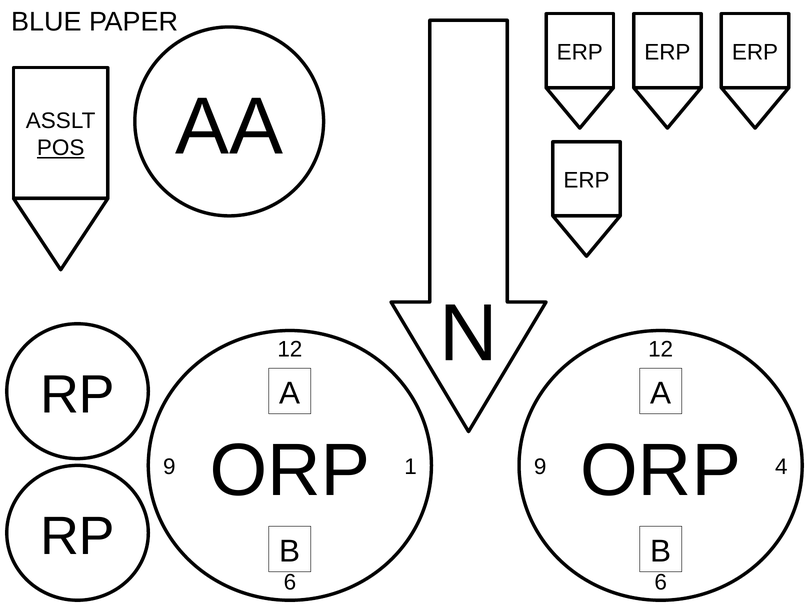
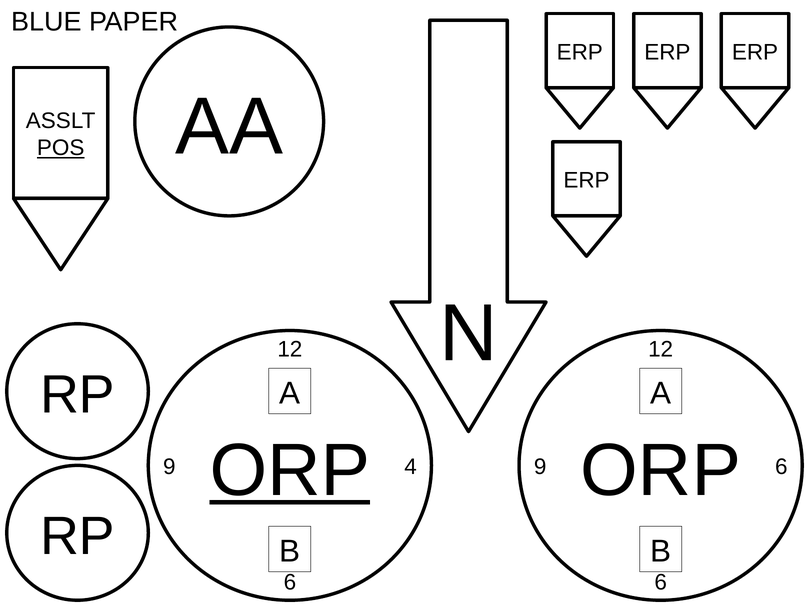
ORP at (290, 470) underline: none -> present
1: 1 -> 4
9 4: 4 -> 6
